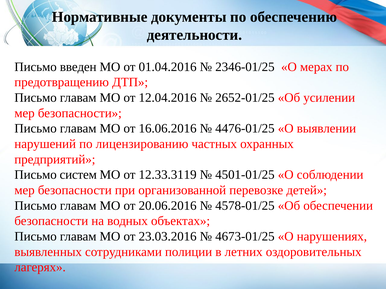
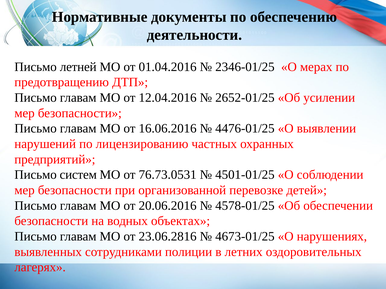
введен: введен -> летней
12.33.3119: 12.33.3119 -> 76.73.0531
23.03.2016: 23.03.2016 -> 23.06.2816
